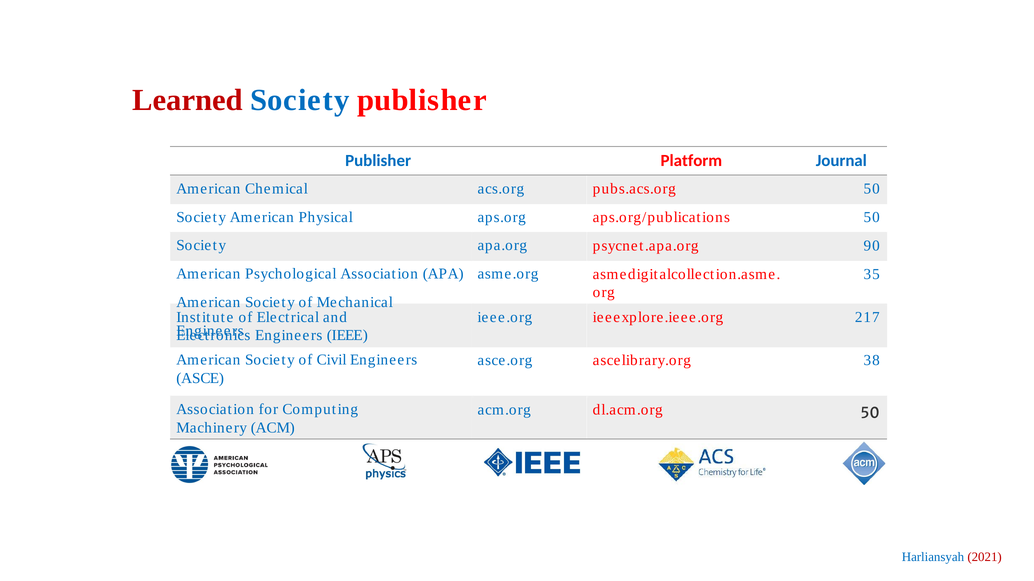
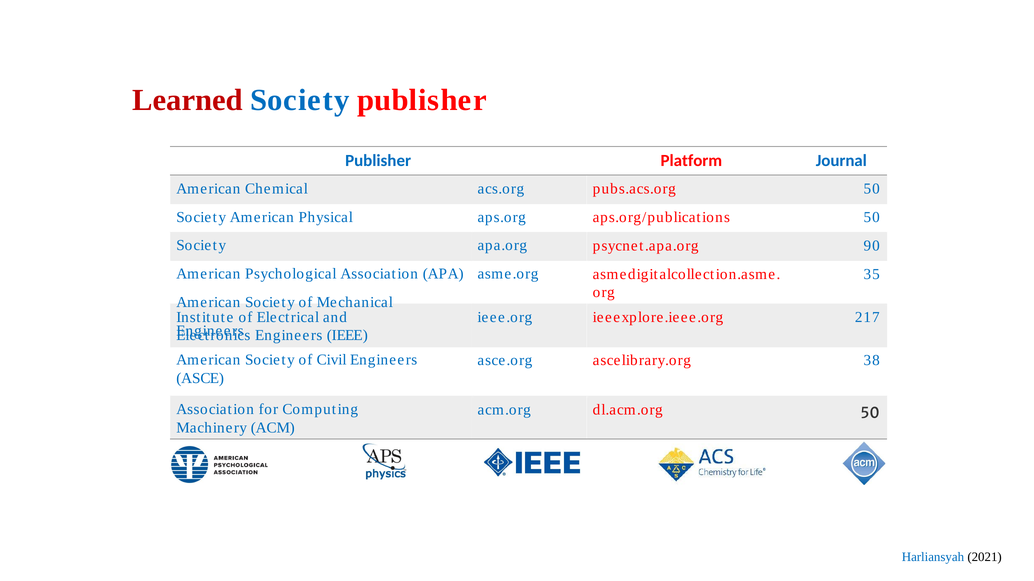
2021 colour: red -> black
